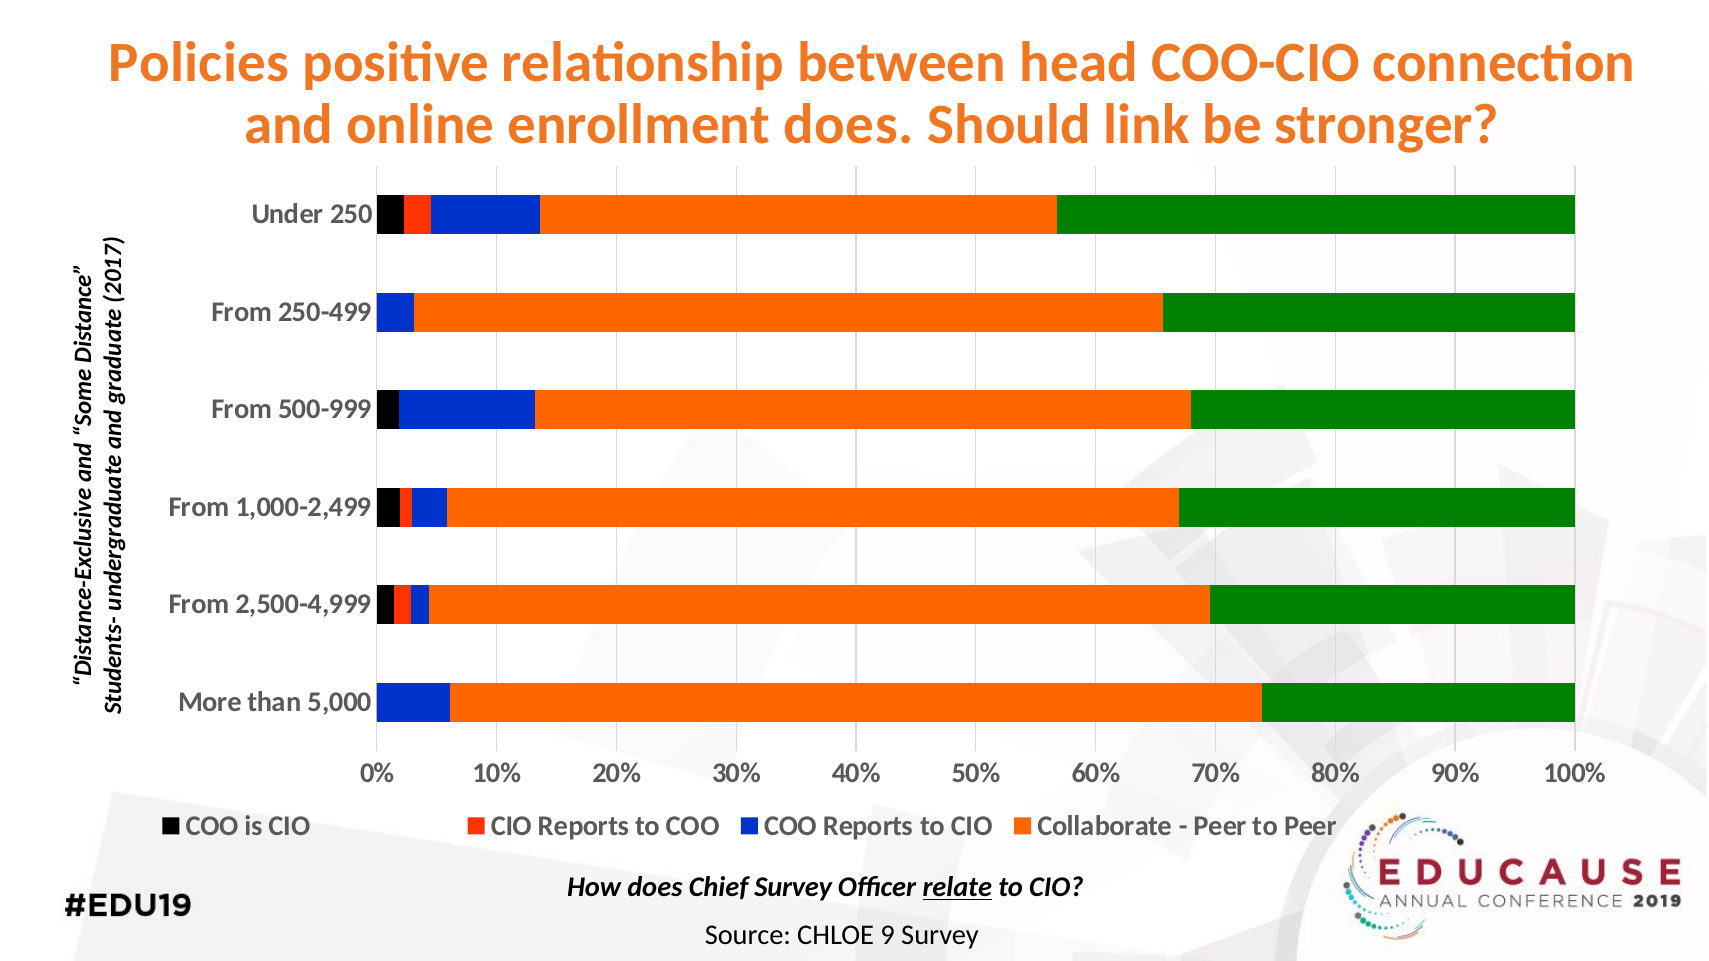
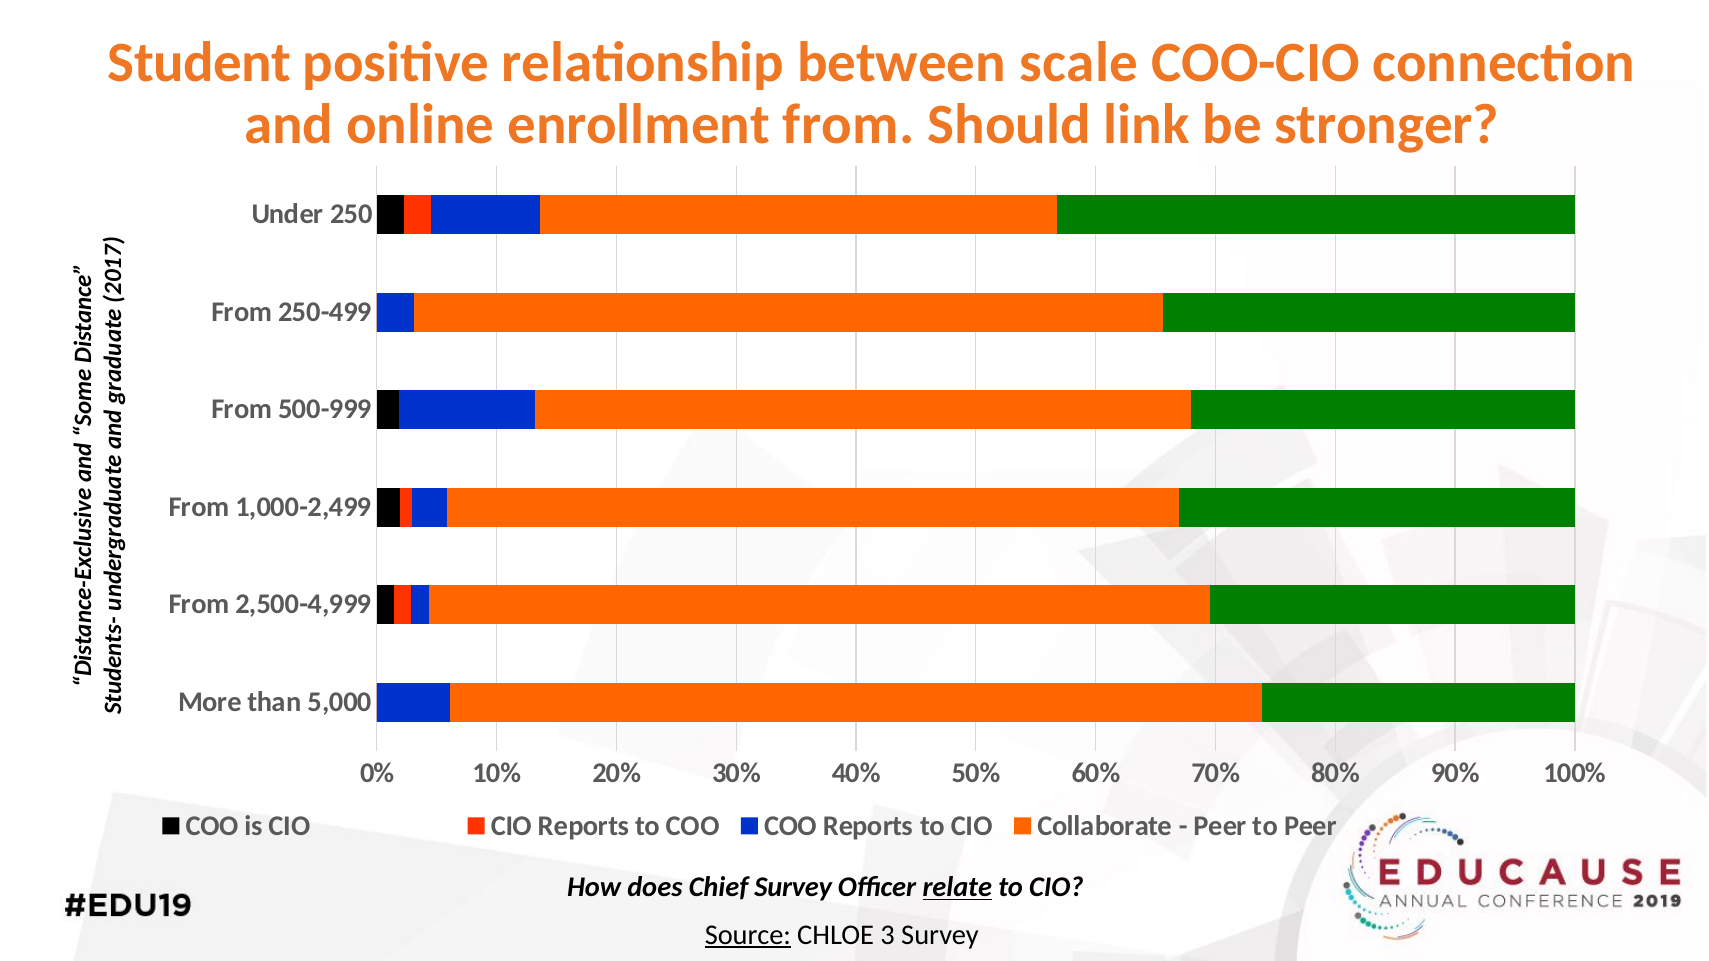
Policies: Policies -> Student
head: head -> scale
enrollment does: does -> from
Source underline: none -> present
9: 9 -> 3
